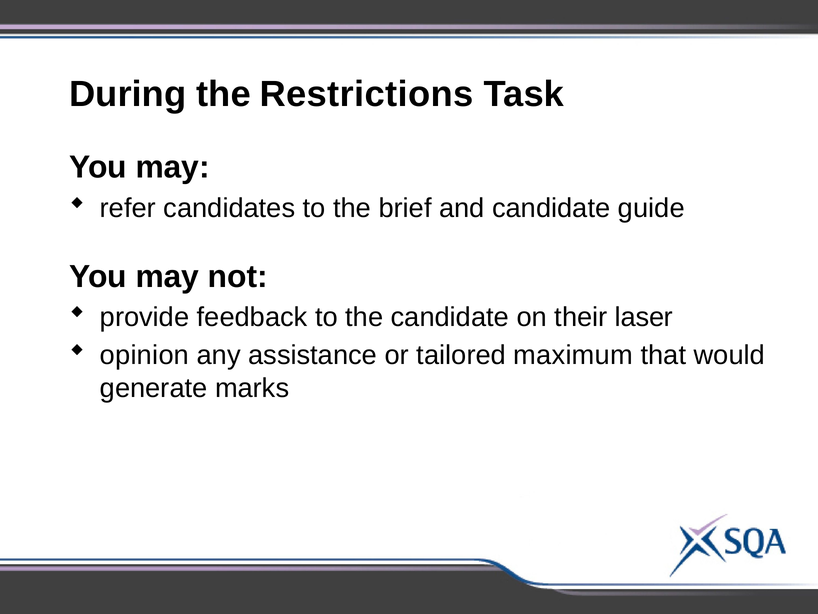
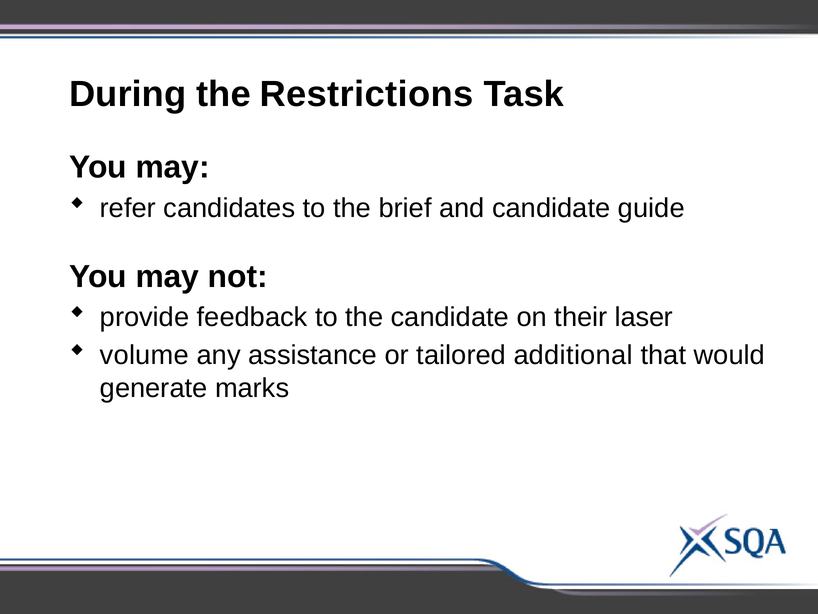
opinion: opinion -> volume
maximum: maximum -> additional
